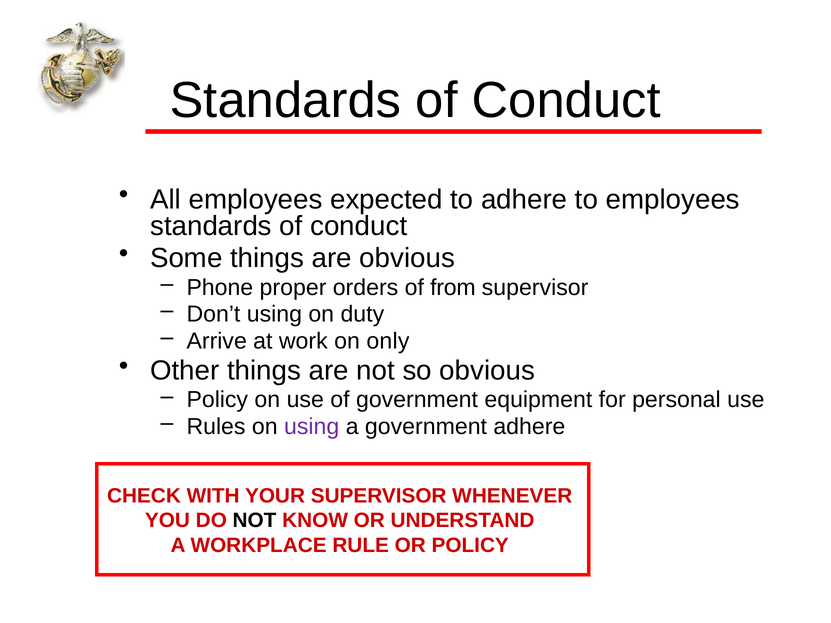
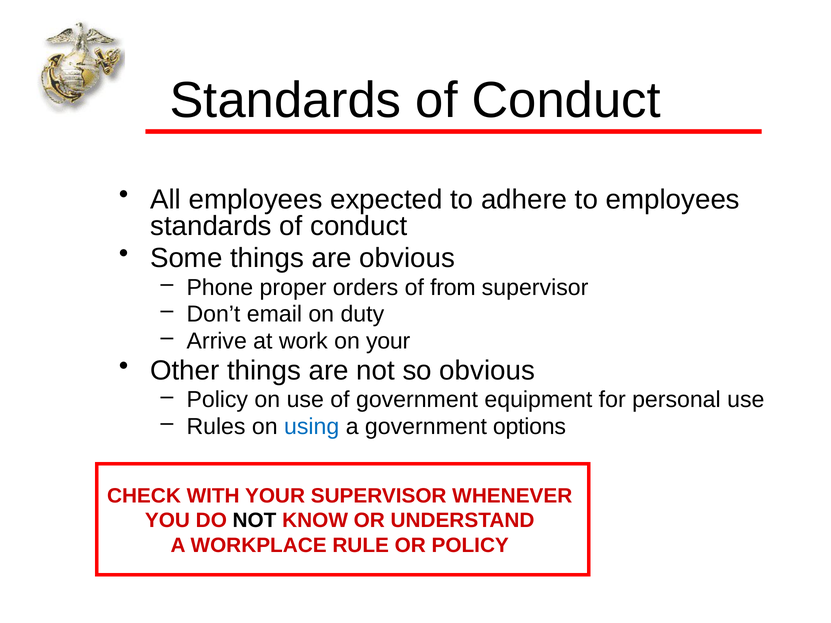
Don’t using: using -> email
on only: only -> your
using at (312, 427) colour: purple -> blue
government adhere: adhere -> options
